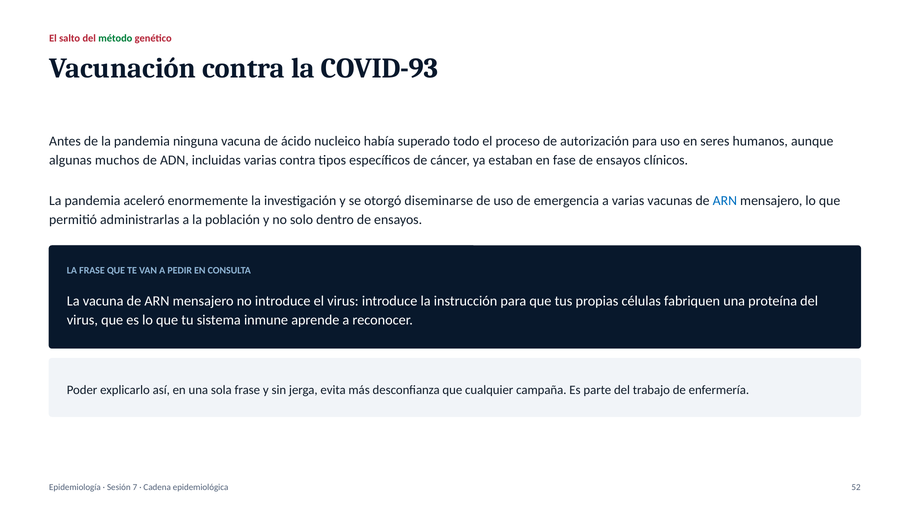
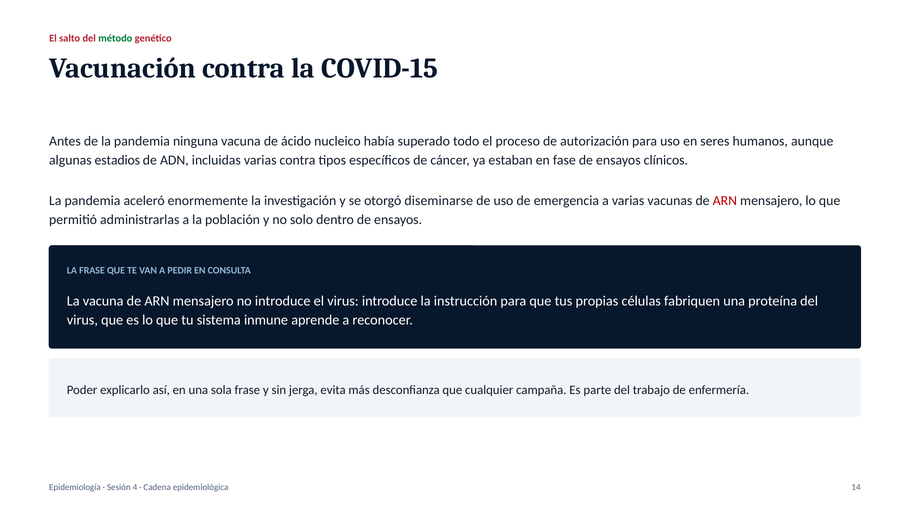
COVID-93: COVID-93 -> COVID-15
muchos: muchos -> estadios
ARN at (725, 201) colour: blue -> red
7: 7 -> 4
52: 52 -> 14
